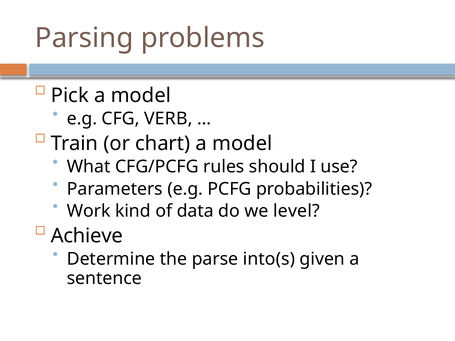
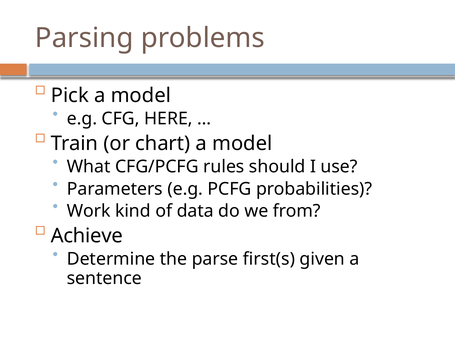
VERB: VERB -> HERE
level: level -> from
into(s: into(s -> first(s
